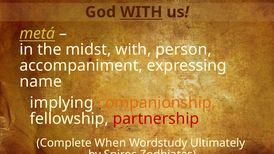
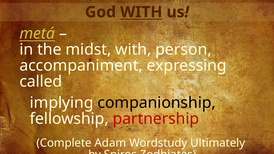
name: name -> called
companionship colour: orange -> black
When: When -> Adam
